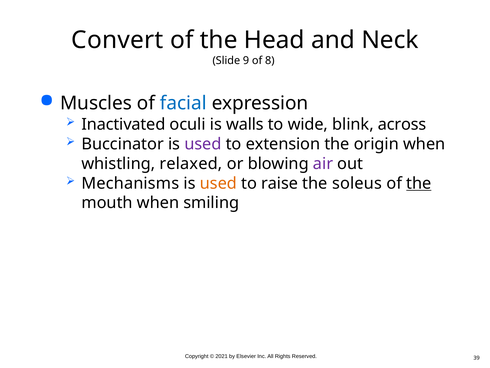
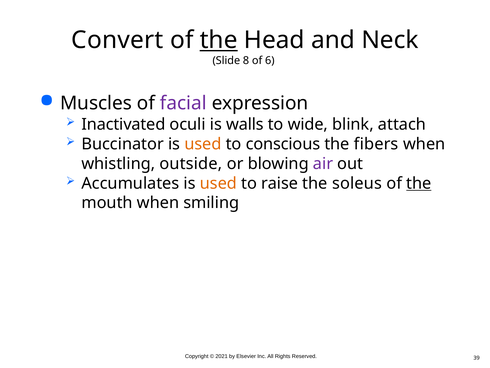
the at (219, 40) underline: none -> present
9: 9 -> 8
8: 8 -> 6
facial colour: blue -> purple
across: across -> attach
used at (203, 144) colour: purple -> orange
extension: extension -> conscious
origin: origin -> fibers
relaxed: relaxed -> outside
Mechanisms: Mechanisms -> Accumulates
